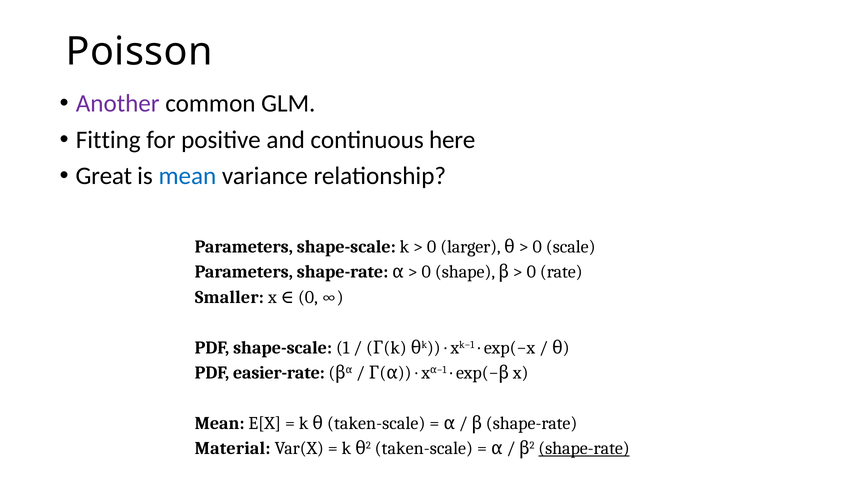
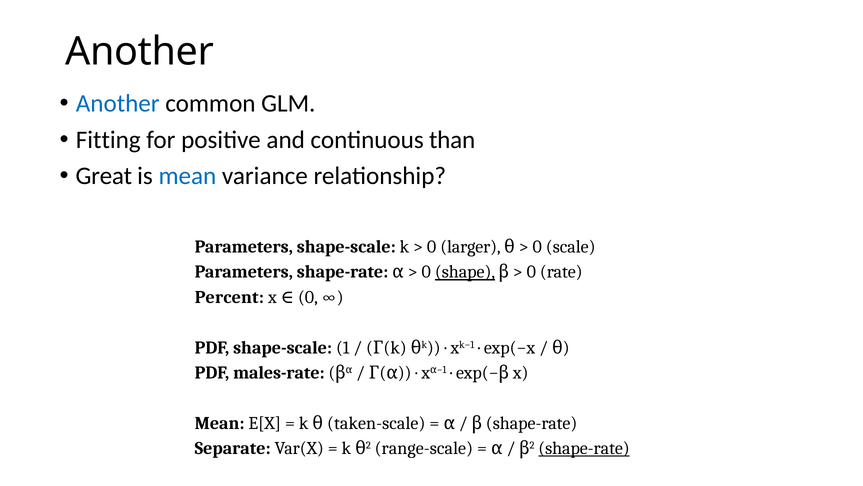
Poisson at (139, 52): Poisson -> Another
Another at (118, 103) colour: purple -> blue
here: here -> than
shape underline: none -> present
Smaller: Smaller -> Percent
easier-rate: easier-rate -> males-rate
Material: Material -> Separate
taken-scale at (424, 448): taken-scale -> range-scale
